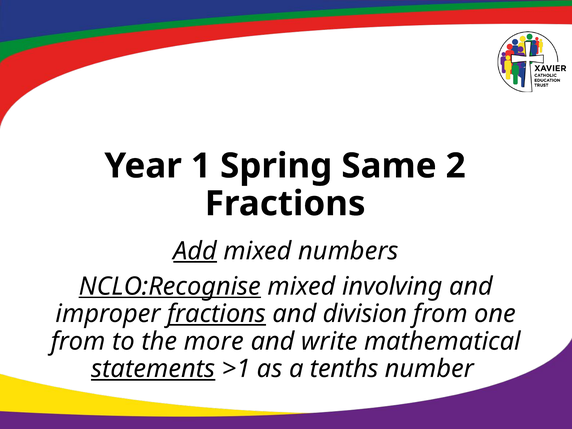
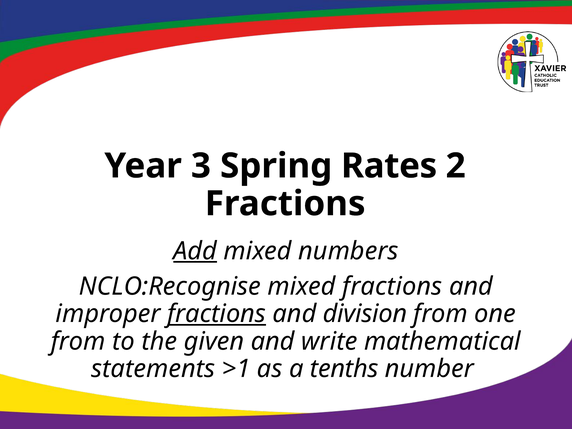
1: 1 -> 3
Same: Same -> Rates
NCLO:Recognise underline: present -> none
mixed involving: involving -> fractions
more: more -> given
statements underline: present -> none
